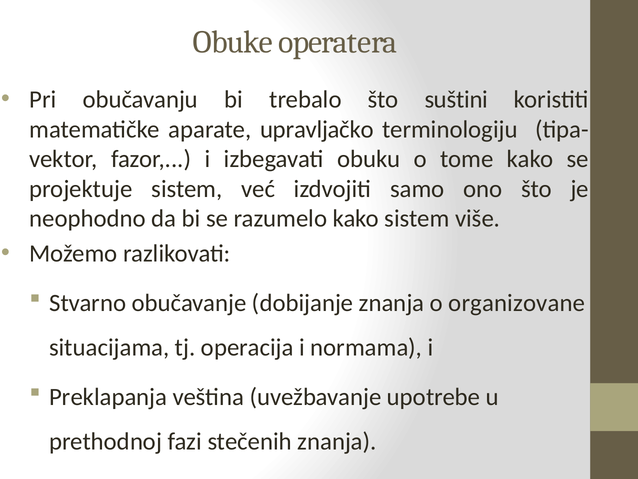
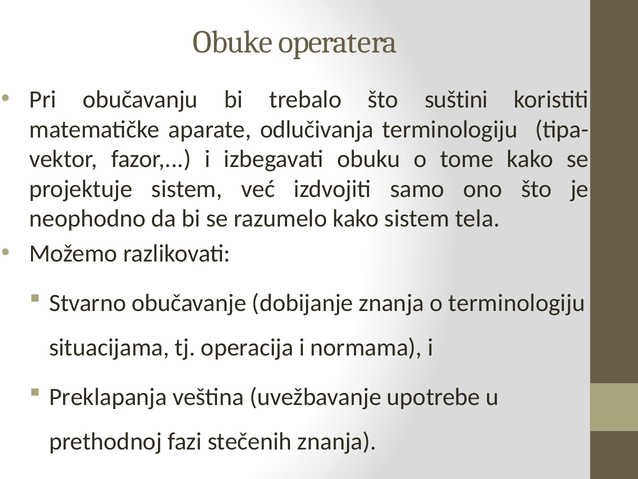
upravljačko: upravljačko -> odlučivanja
više: više -> tela
o organizovane: organizovane -> terminologiju
